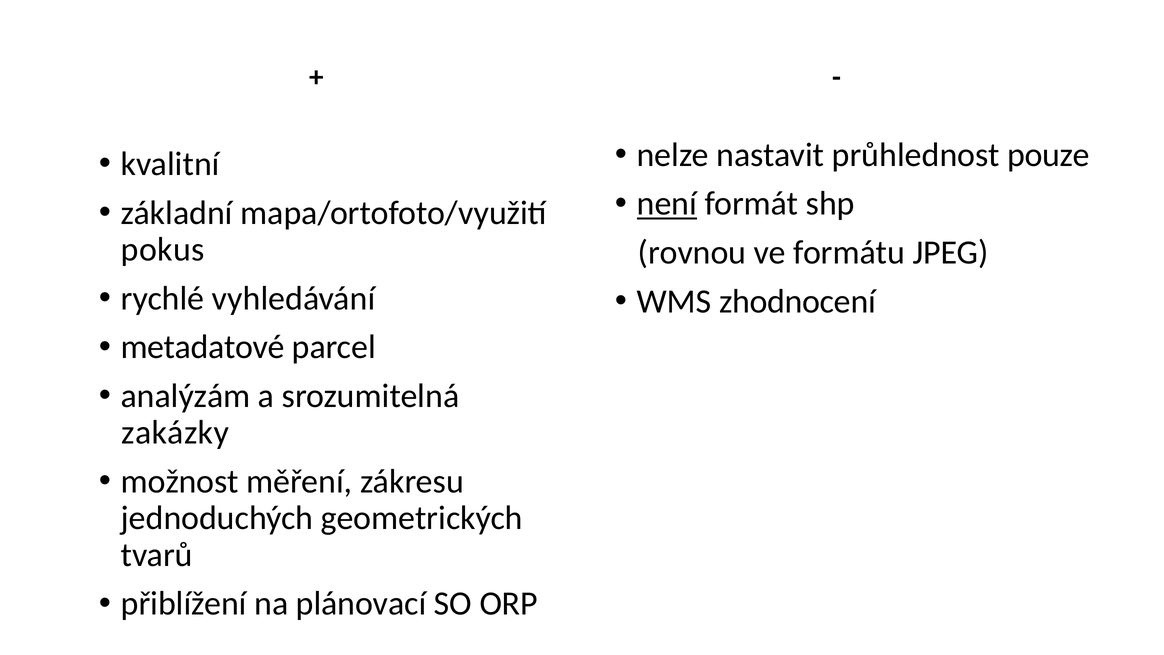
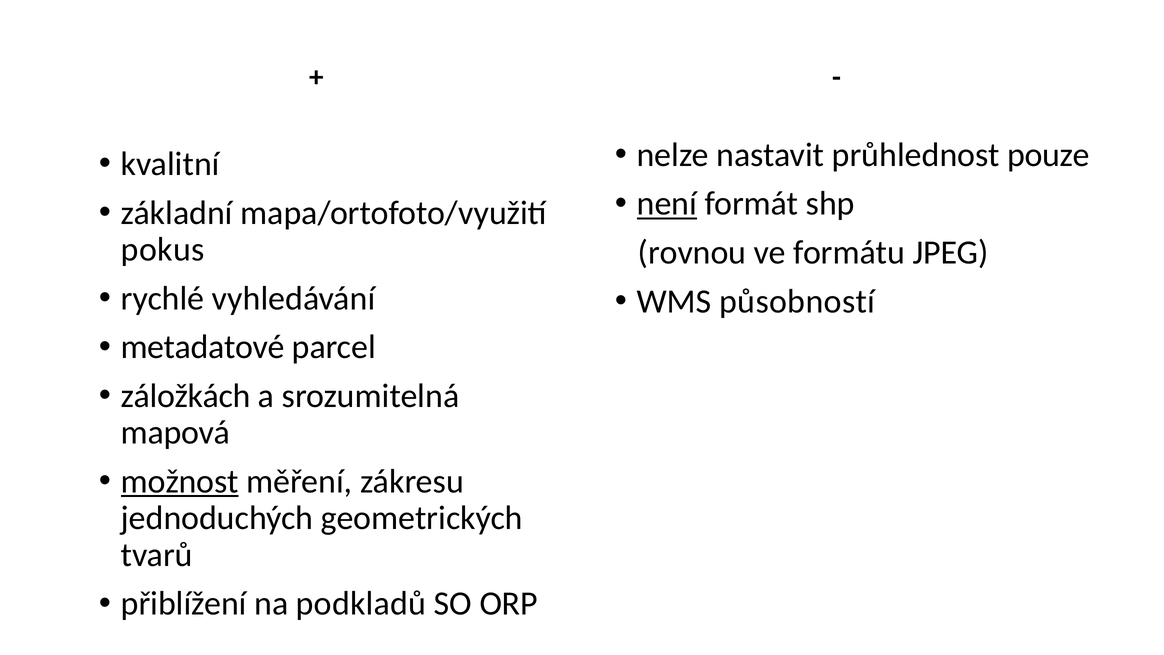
zhodnocení: zhodnocení -> působností
analýzám: analýzám -> záložkách
zakázky: zakázky -> mapová
možnost underline: none -> present
plánovací: plánovací -> podkladů
